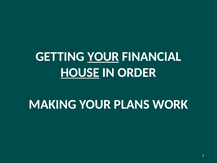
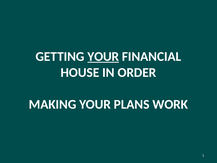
HOUSE underline: present -> none
